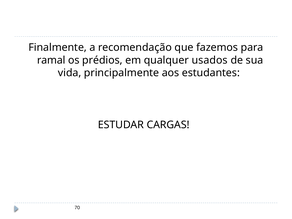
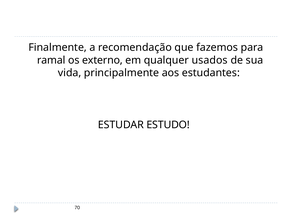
prédios: prédios -> externo
CARGAS: CARGAS -> ESTUDO
